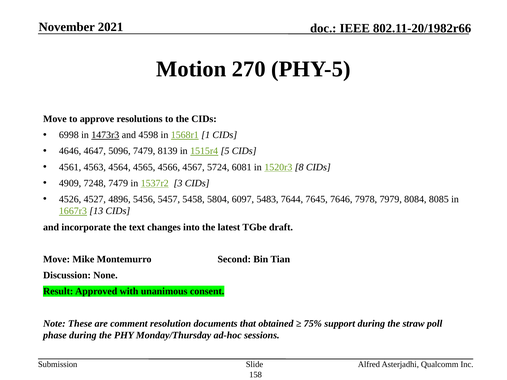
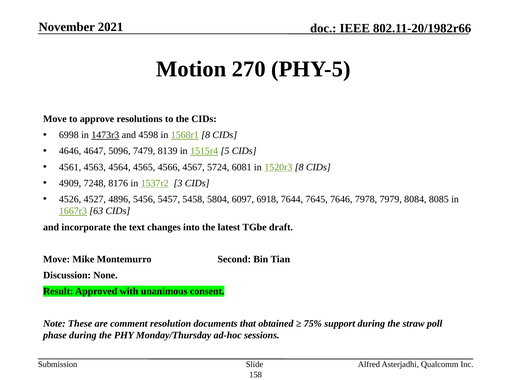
1568r1 1: 1 -> 8
7248 7479: 7479 -> 8176
5483: 5483 -> 6918
13: 13 -> 63
